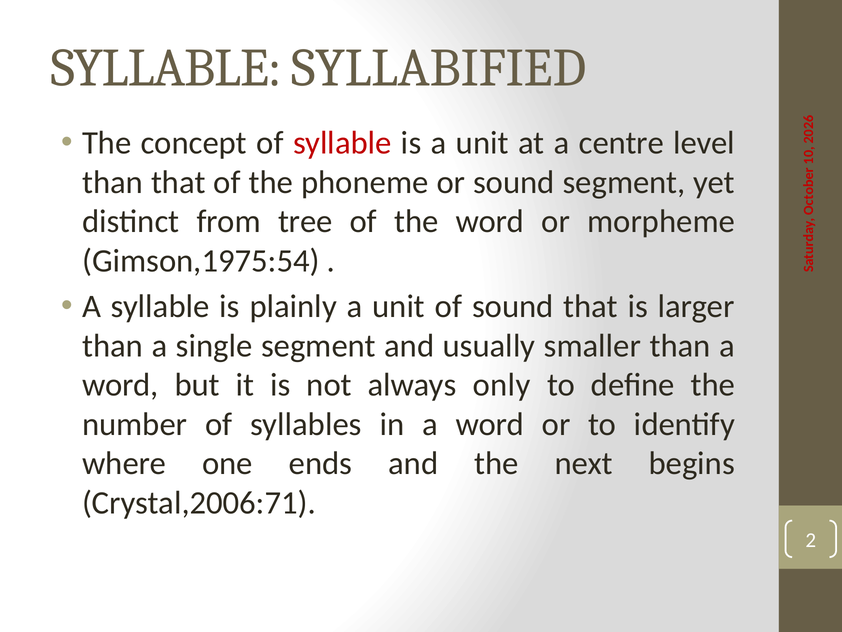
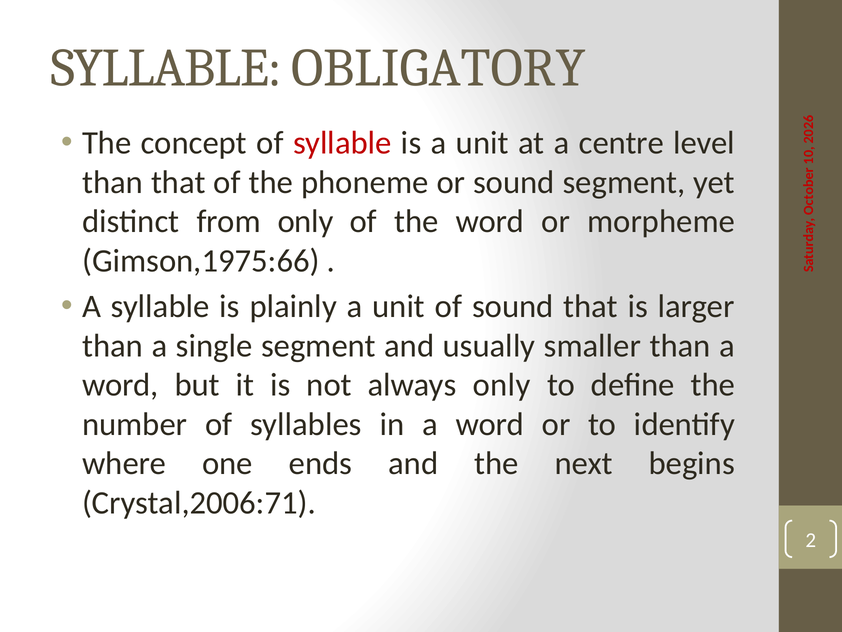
SYLLABIFIED: SYLLABIFIED -> OBLIGATORY
from tree: tree -> only
Gimson,1975:54: Gimson,1975:54 -> Gimson,1975:66
